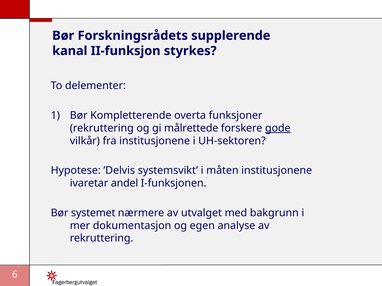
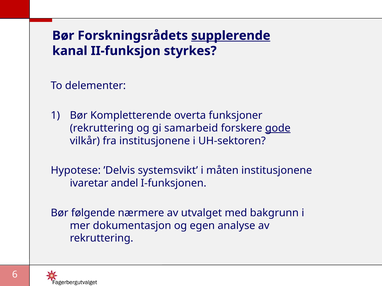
supplerende underline: none -> present
målrettede: målrettede -> samarbeid
systemet: systemet -> følgende
